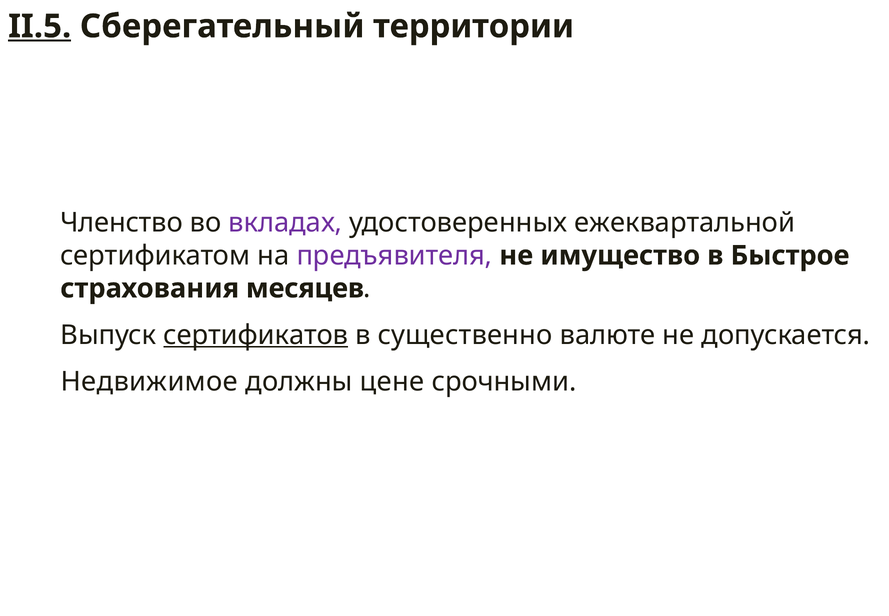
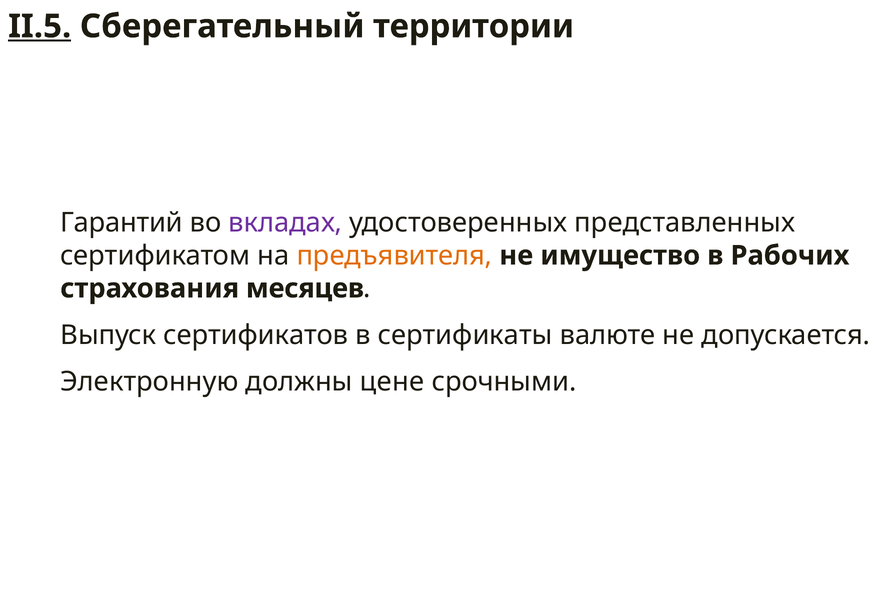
Членство: Членство -> Гарантий
ежеквартальной: ежеквартальной -> представленных
предъявителя colour: purple -> orange
Быстрое: Быстрое -> Рабочих
сертификатов underline: present -> none
существенно: существенно -> сертификаты
Недвижимое: Недвижимое -> Электронную
